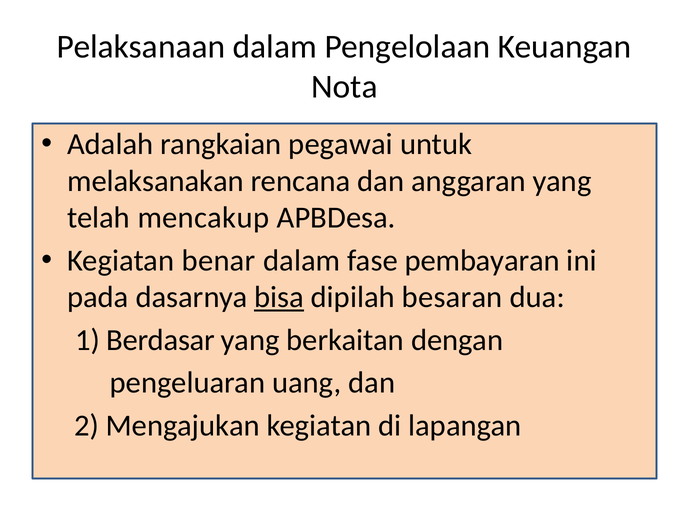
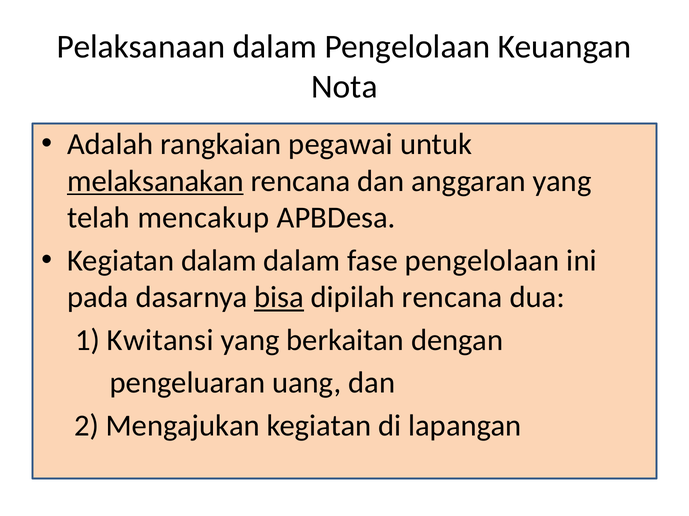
melaksanakan underline: none -> present
Kegiatan benar: benar -> dalam
fase pembayaran: pembayaran -> pengelolaan
dipilah besaran: besaran -> rencana
Berdasar: Berdasar -> Kwitansi
